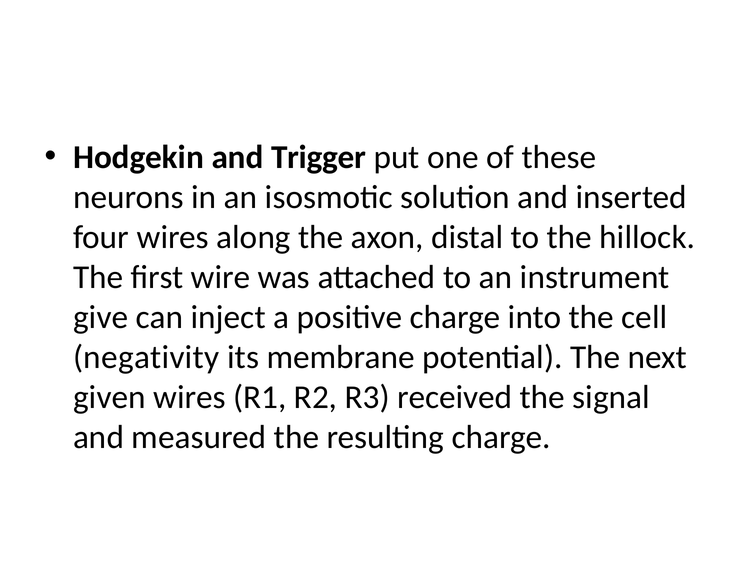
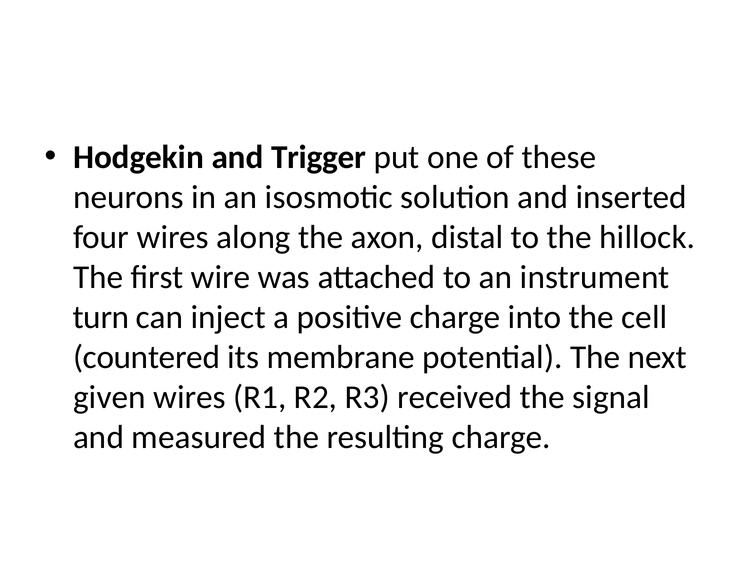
give: give -> turn
negativity: negativity -> countered
